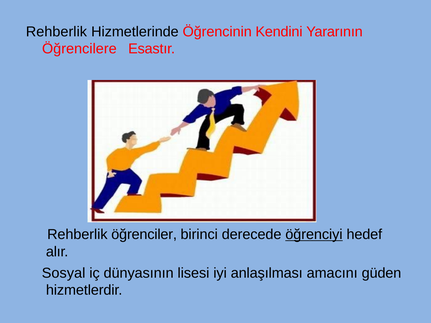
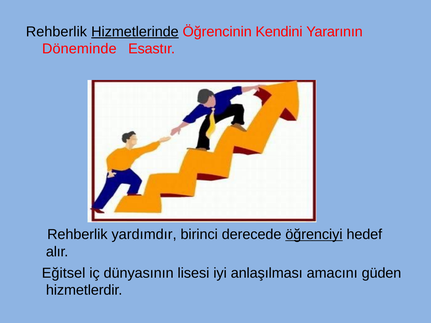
Hizmetlerinde underline: none -> present
Öğrencilere: Öğrencilere -> Döneminde
öğrenciler: öğrenciler -> yardımdır
Sosyal: Sosyal -> Eğitsel
